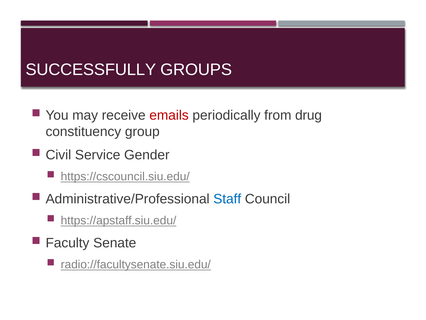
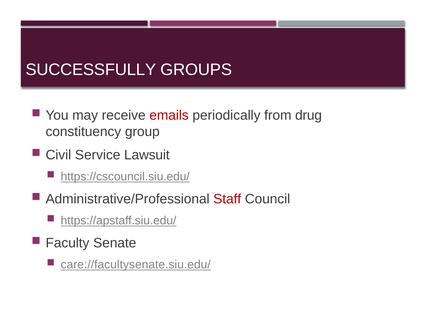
Gender: Gender -> Lawsuit
Staff colour: blue -> red
radio://facultysenate.siu.edu/: radio://facultysenate.siu.edu/ -> care://facultysenate.siu.edu/
